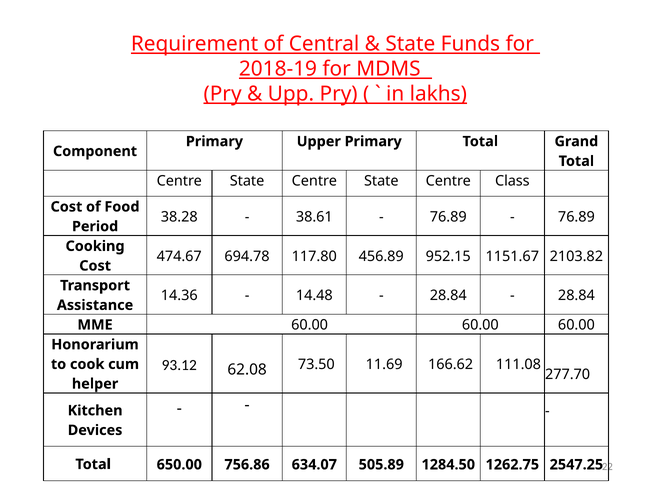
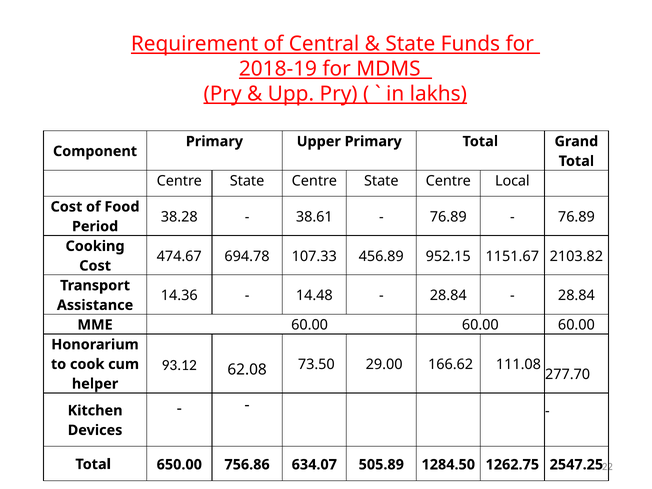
Class: Class -> Local
117.80: 117.80 -> 107.33
11.69: 11.69 -> 29.00
